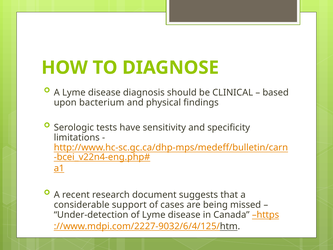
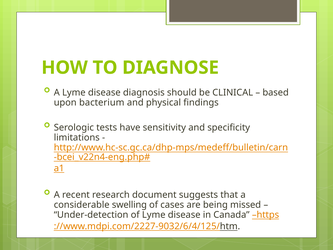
support: support -> swelling
